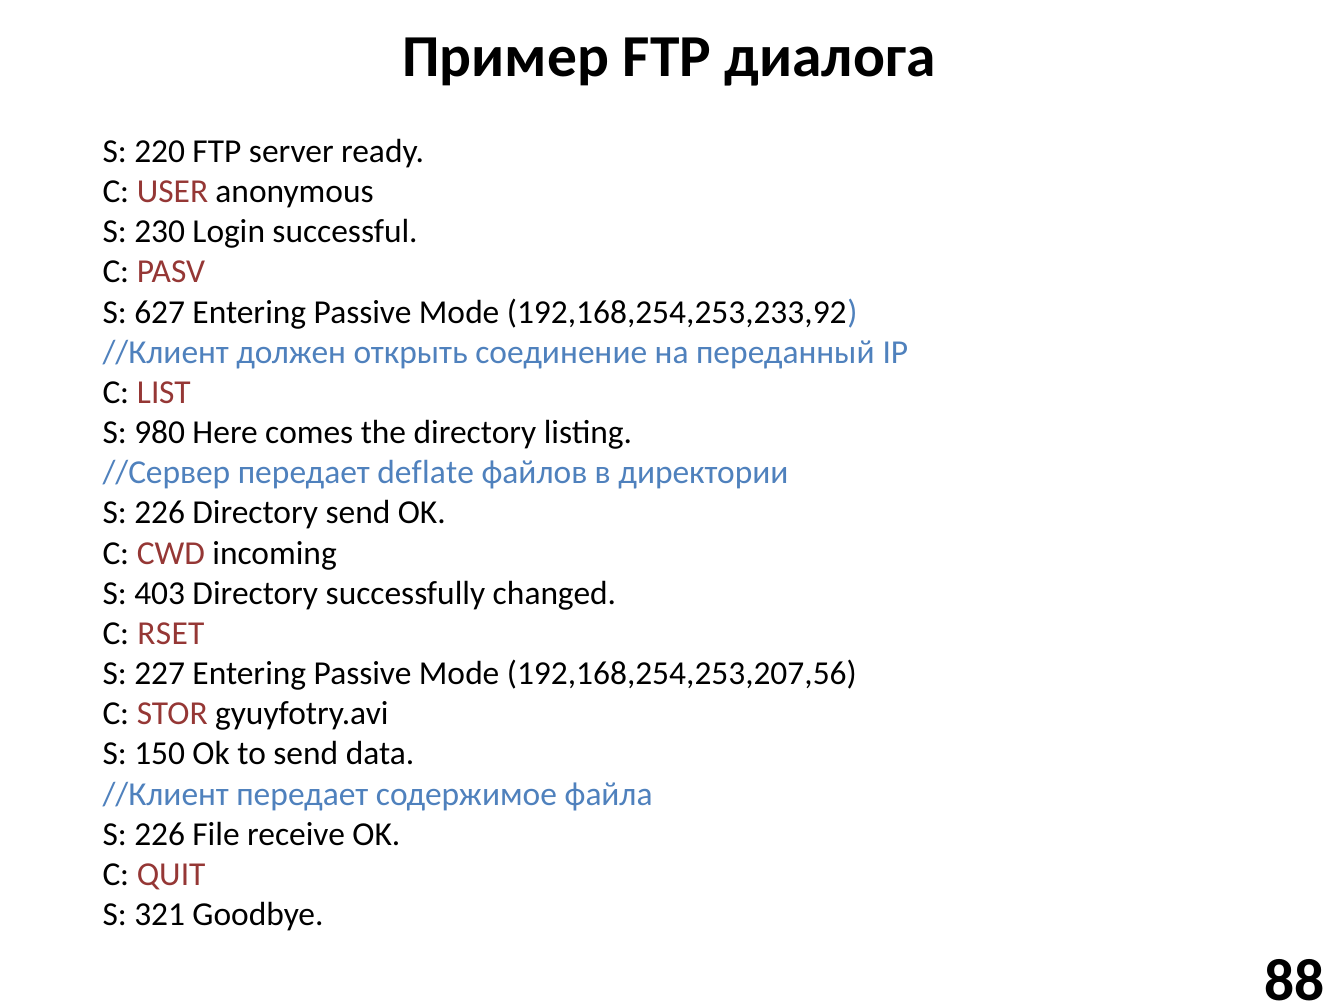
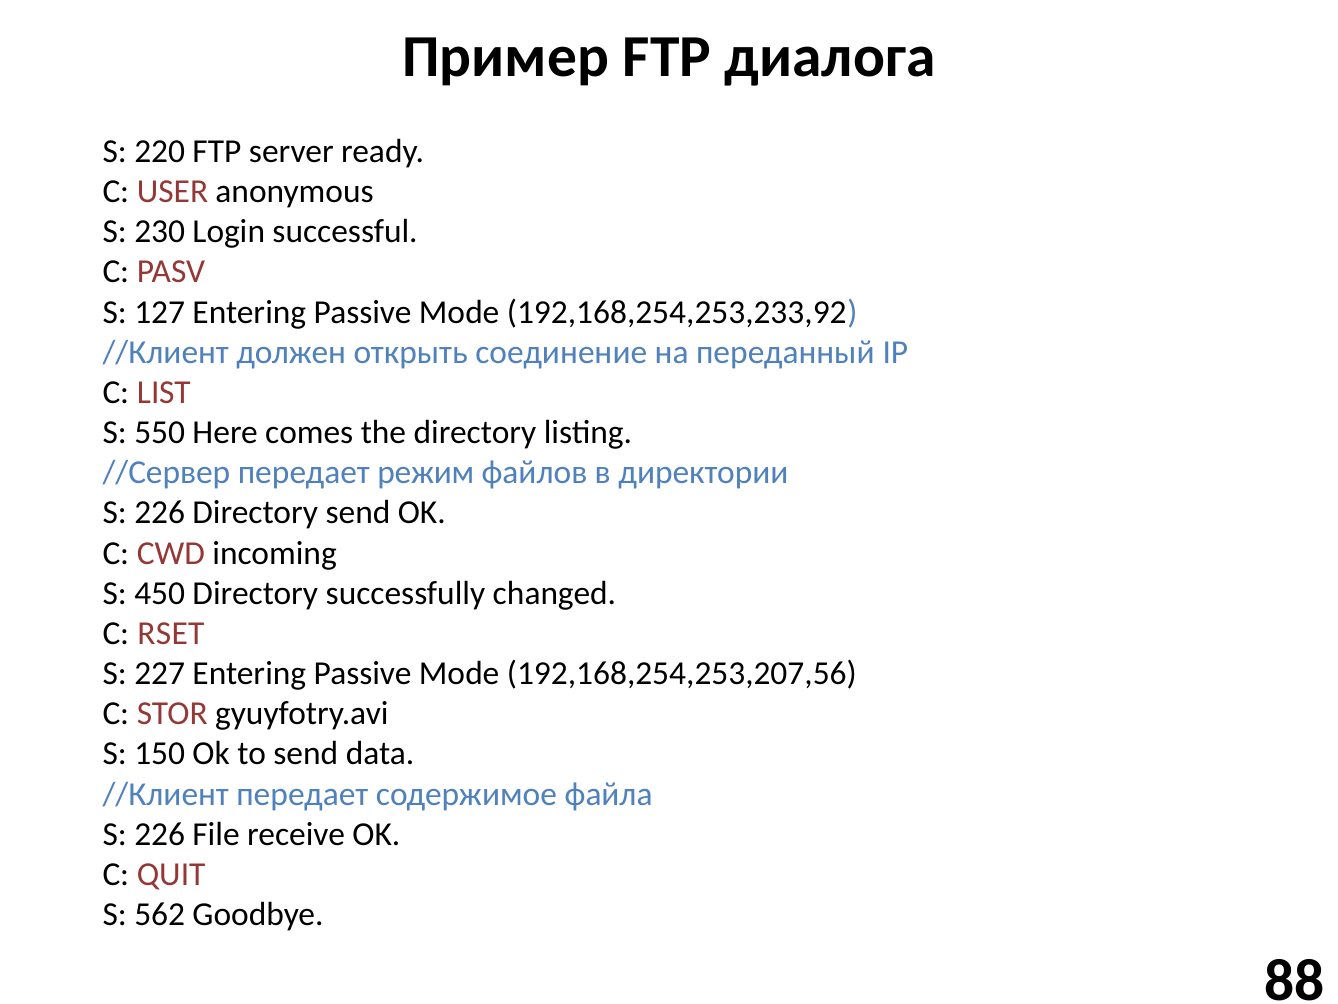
627: 627 -> 127
980: 980 -> 550
deflate: deflate -> режим
403: 403 -> 450
321: 321 -> 562
